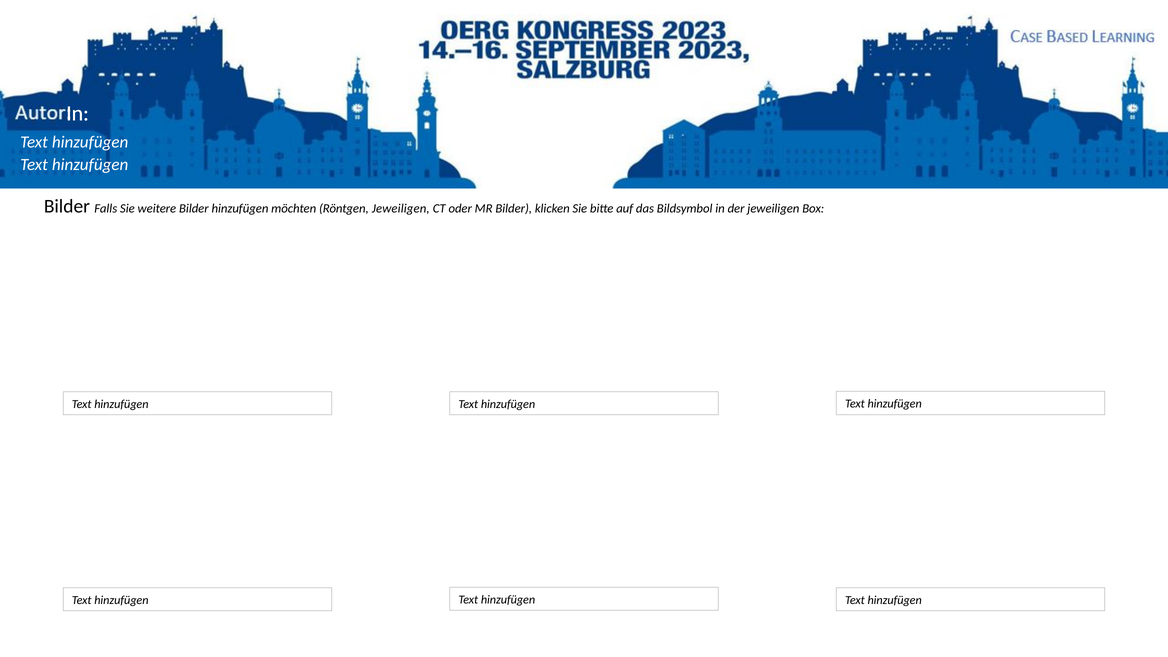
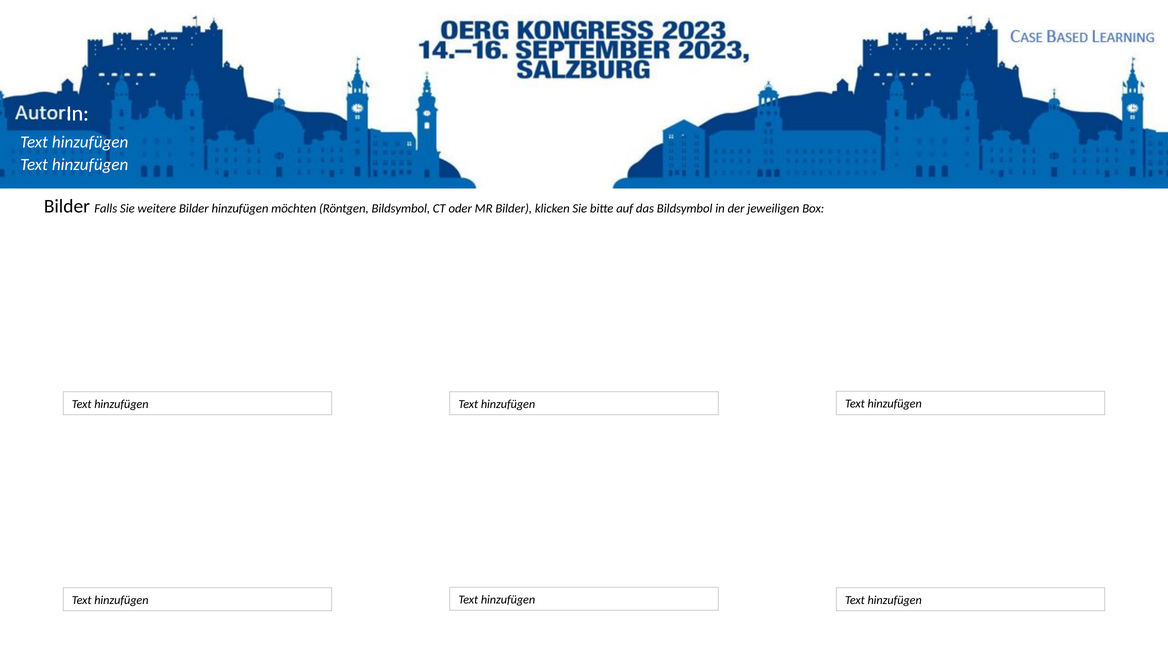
Röntgen Jeweiligen: Jeweiligen -> Bildsymbol
